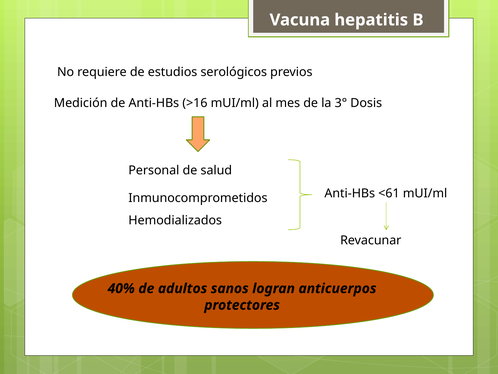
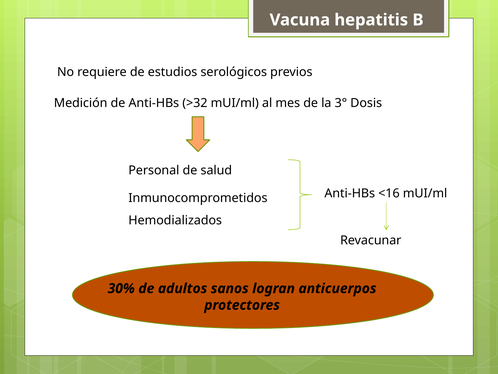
>16: >16 -> >32
<61: <61 -> <16
40%: 40% -> 30%
